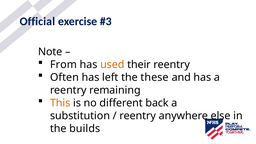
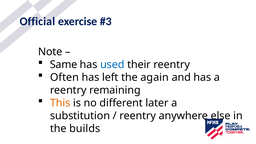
From: From -> Same
used colour: orange -> blue
these: these -> again
back: back -> later
